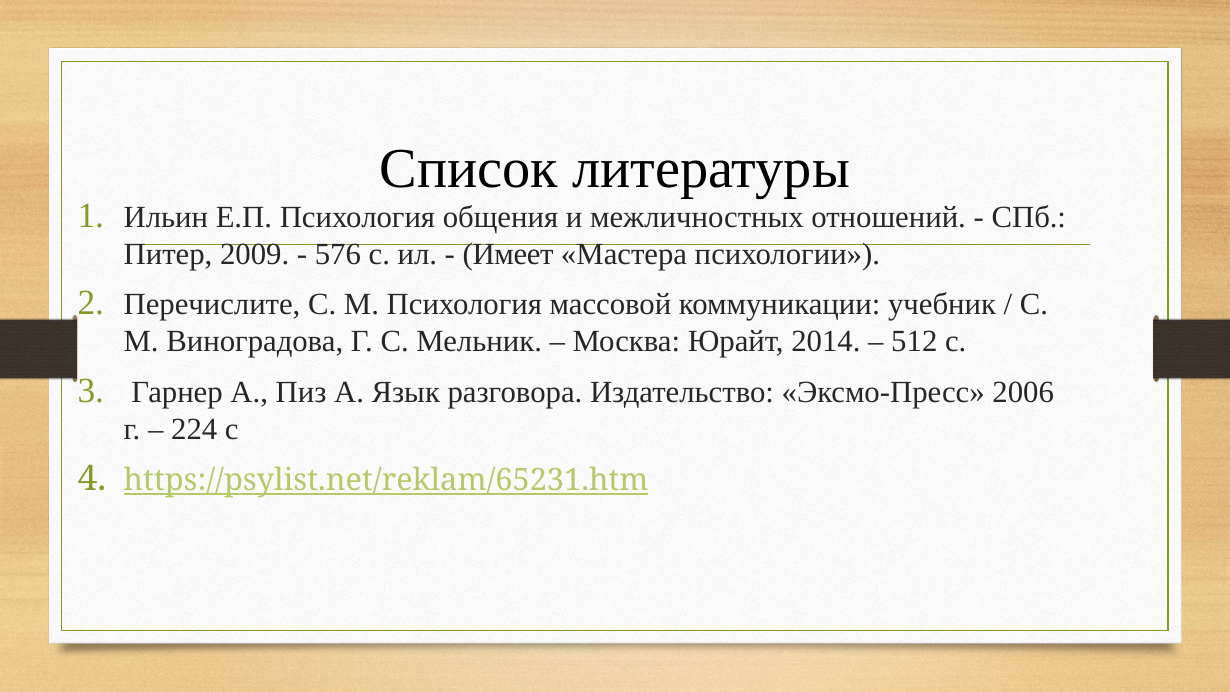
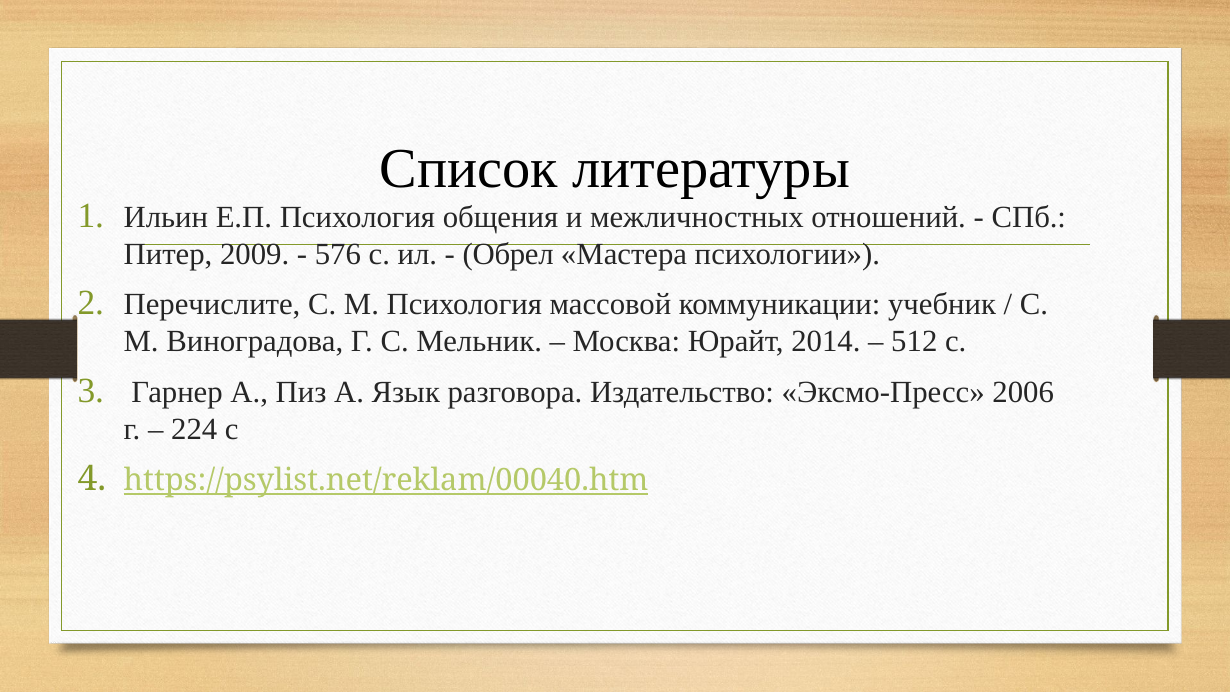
Имеет: Имеет -> Обрел
https://psylist.net/reklam/65231.htm: https://psylist.net/reklam/65231.htm -> https://psylist.net/reklam/00040.htm
